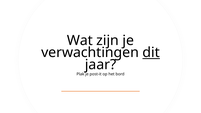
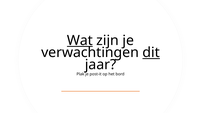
Wat underline: none -> present
